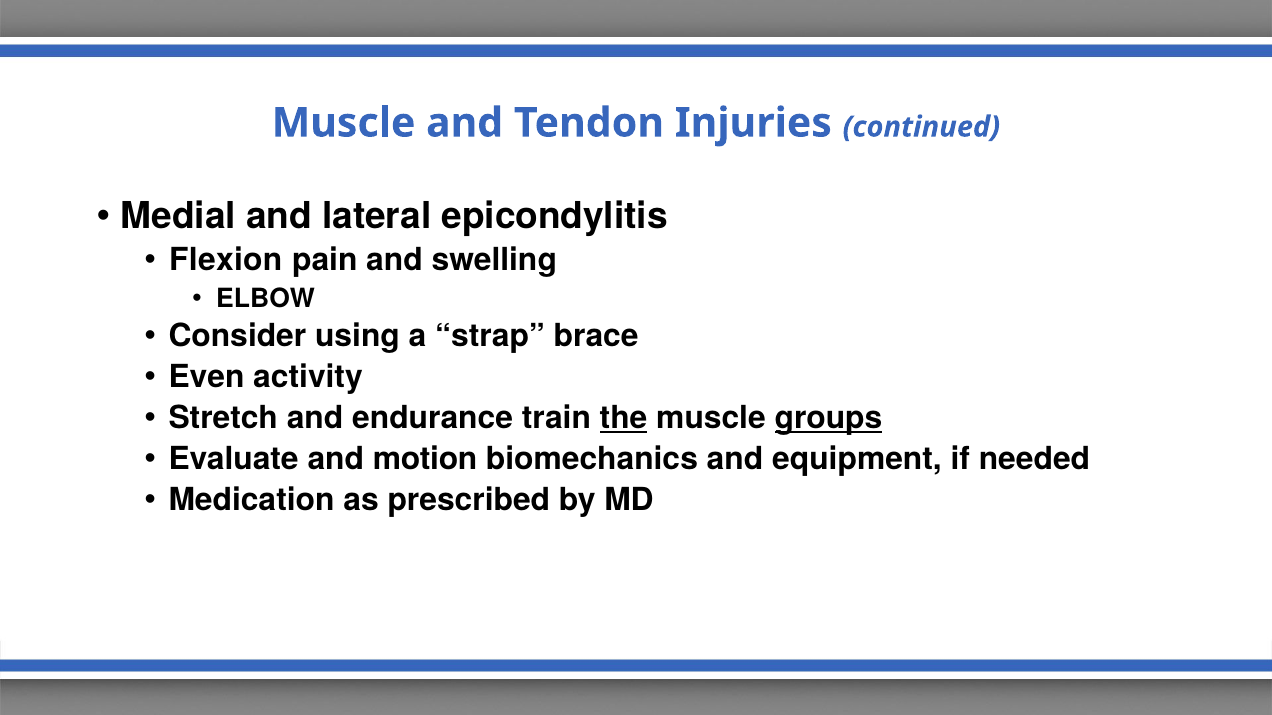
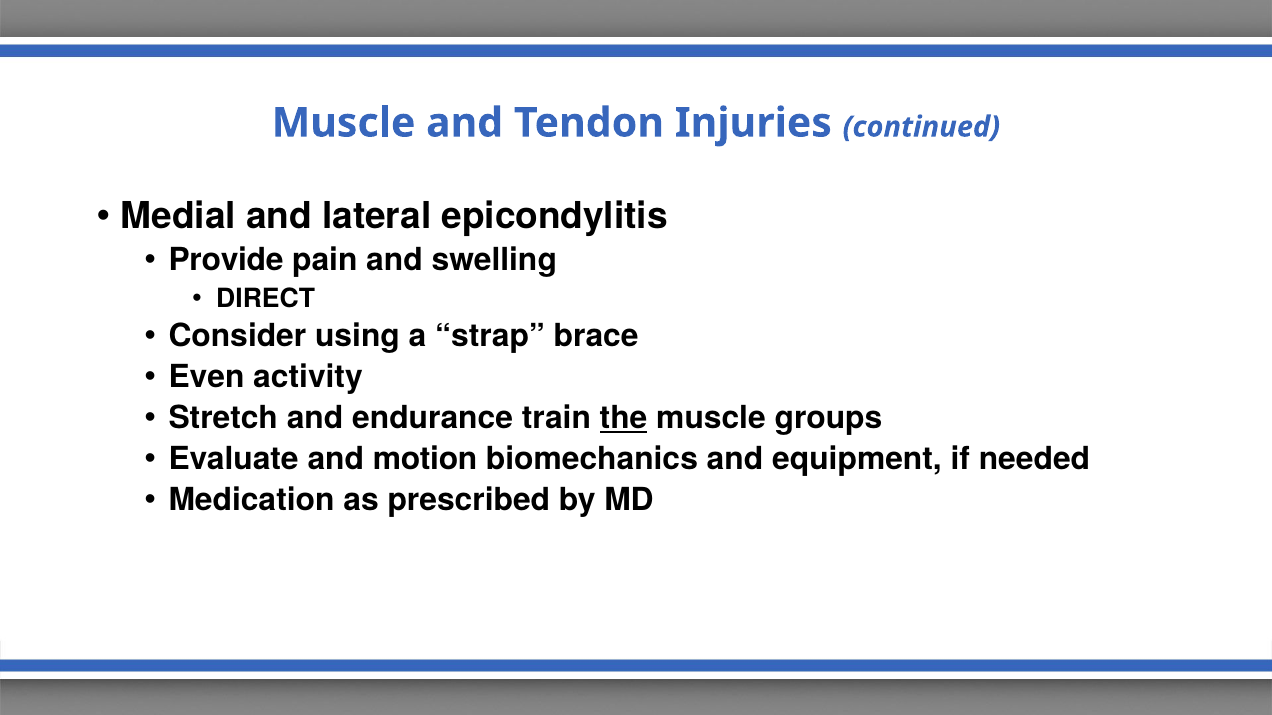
Flexion: Flexion -> Provide
ELBOW: ELBOW -> DIRECT
groups underline: present -> none
